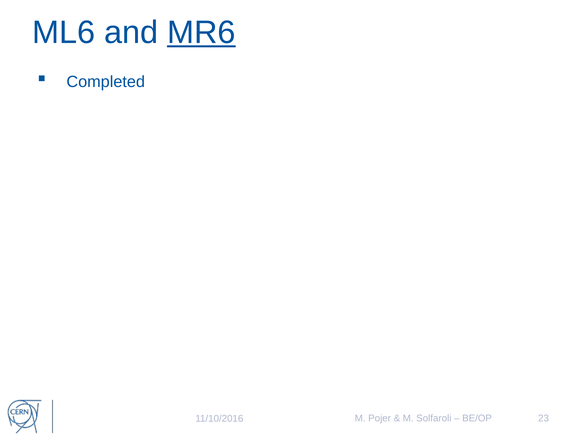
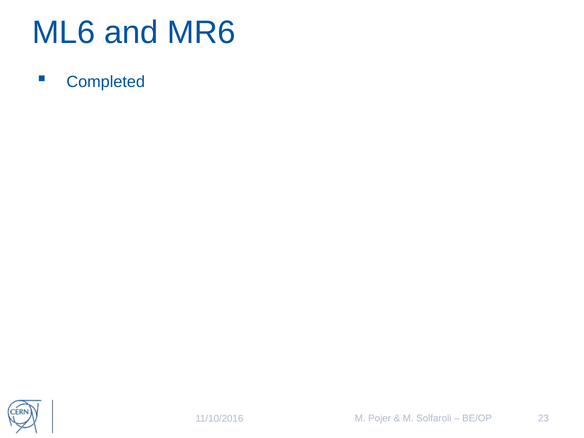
MR6 underline: present -> none
